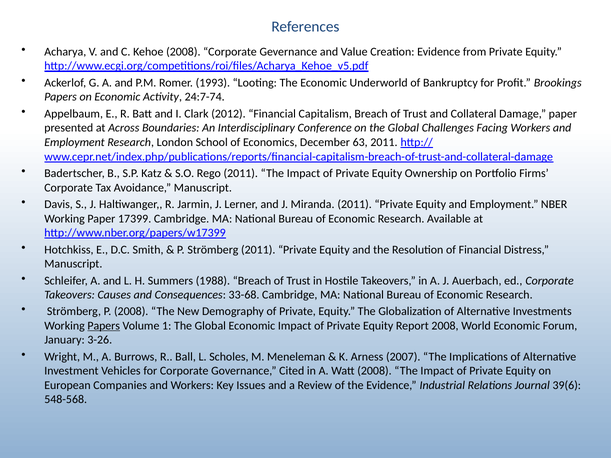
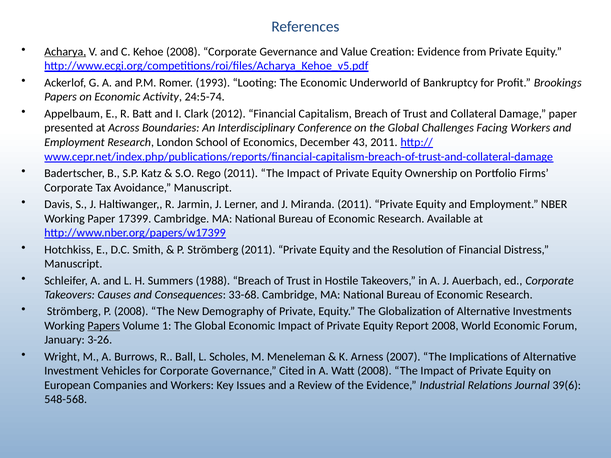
Acharya underline: none -> present
24:7-74: 24:7-74 -> 24:5-74
63: 63 -> 43
